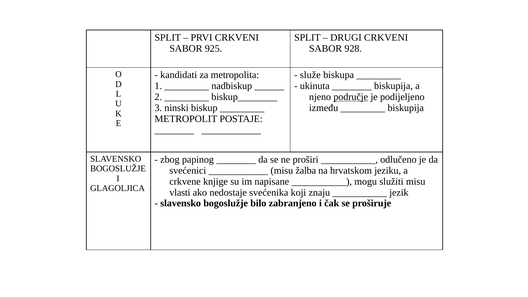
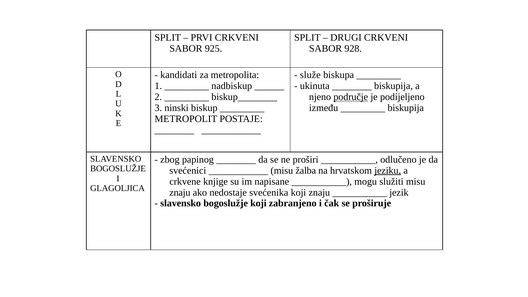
jeziku underline: none -> present
vlasti at (180, 192): vlasti -> znaju
bogoslužje bilo: bilo -> koji
